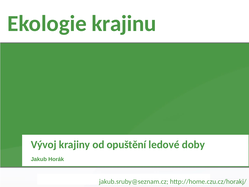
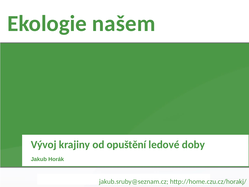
krajinu: krajinu -> našem
